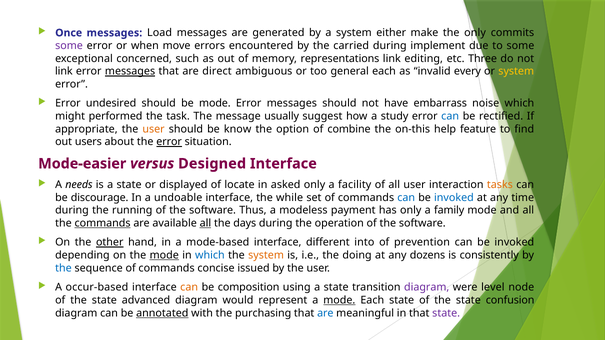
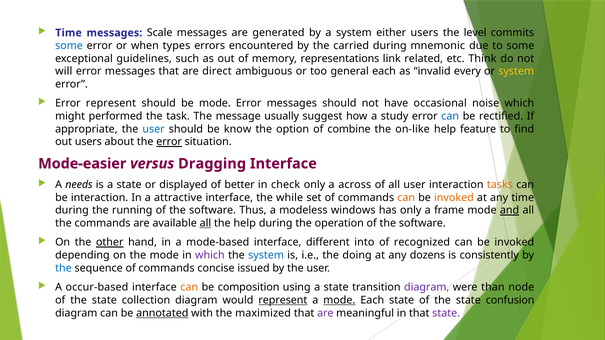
Once at (69, 33): Once -> Time
Load: Load -> Scale
either make: make -> users
the only: only -> level
some at (69, 46) colour: purple -> blue
move: move -> types
implement: implement -> mnemonic
concerned: concerned -> guidelines
editing: editing -> related
Three: Three -> Think
link at (64, 71): link -> will
messages at (130, 71) underline: present -> none
Error undesired: undesired -> represent
embarrass: embarrass -> occasional
user at (154, 129) colour: orange -> blue
on-this: on-this -> on-like
Designed: Designed -> Dragging
locate: locate -> better
asked: asked -> check
facility: facility -> across
be discourage: discourage -> interaction
undoable: undoable -> attractive
can at (406, 198) colour: blue -> orange
invoked at (454, 198) colour: blue -> orange
payment: payment -> windows
family: family -> frame
and underline: none -> present
commands at (103, 224) underline: present -> none
the days: days -> help
prevention: prevention -> recognized
mode at (164, 256) underline: present -> none
which at (210, 256) colour: blue -> purple
system at (266, 256) colour: orange -> blue
level: level -> than
advanced: advanced -> collection
represent at (283, 300) underline: none -> present
purchasing: purchasing -> maximized
are at (325, 313) colour: blue -> purple
